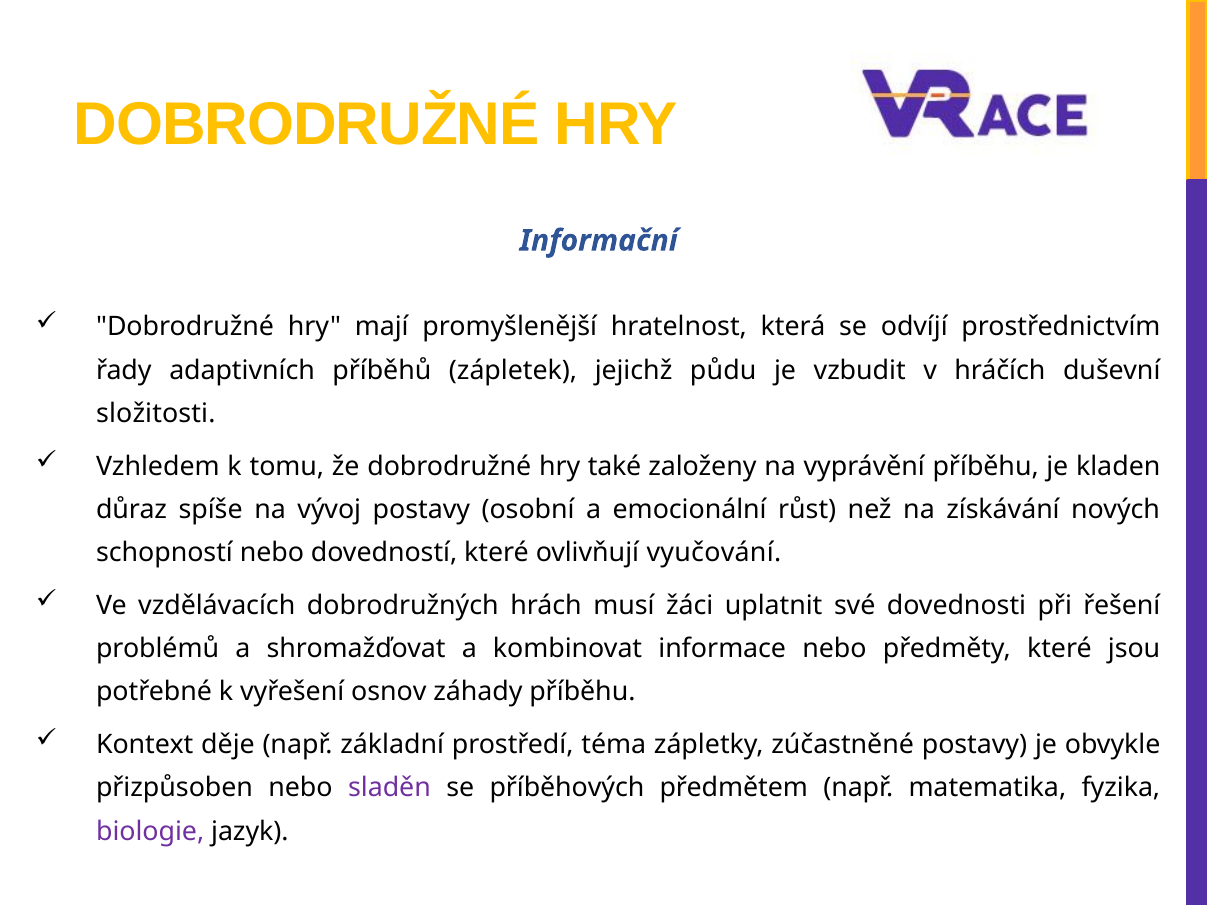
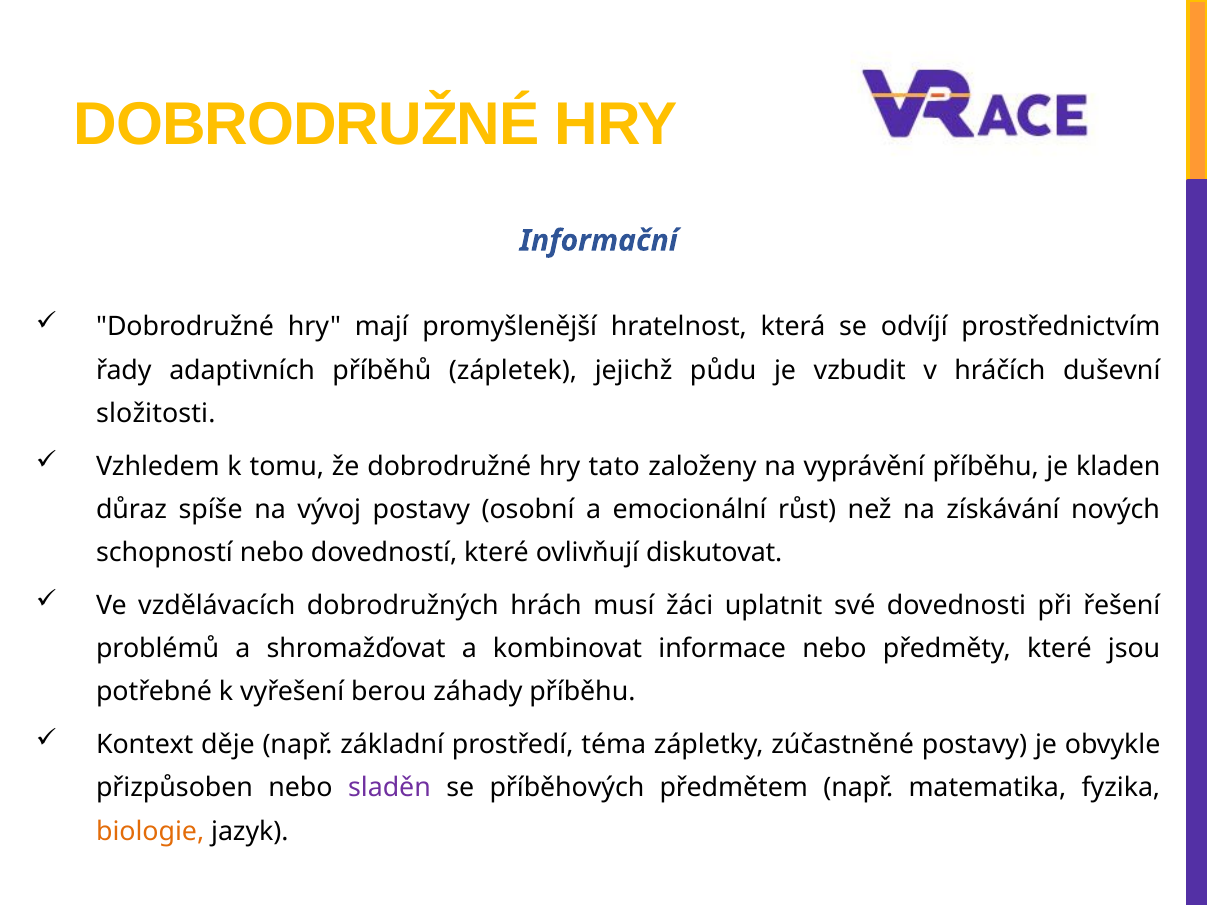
také: také -> tato
vyučování: vyučování -> diskutovat
osnov: osnov -> berou
biologie colour: purple -> orange
